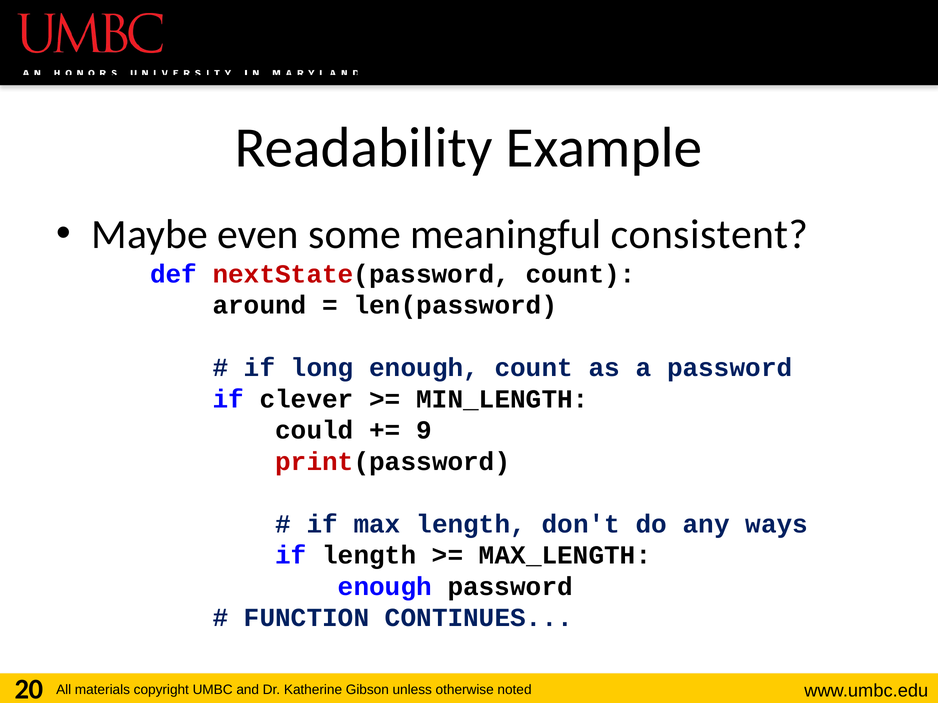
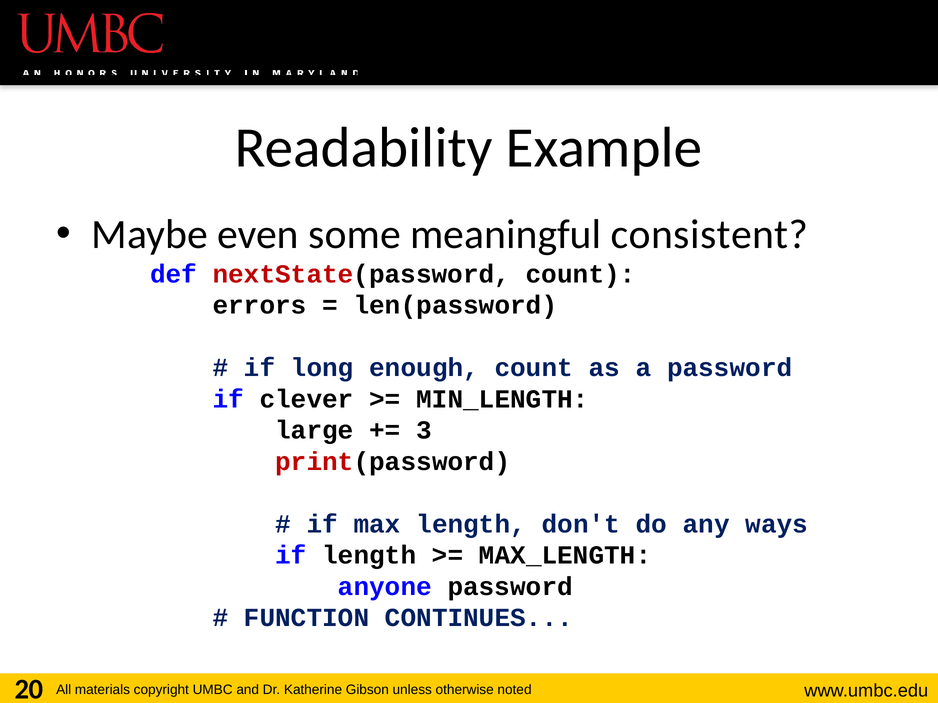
around: around -> errors
could: could -> large
9: 9 -> 3
enough at (385, 587): enough -> anyone
